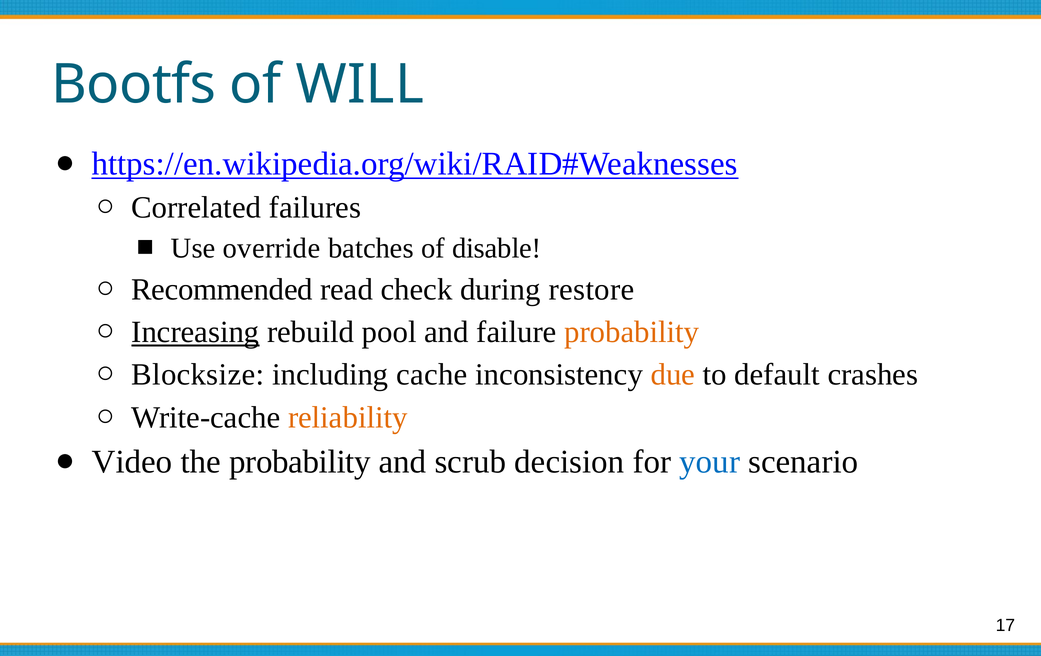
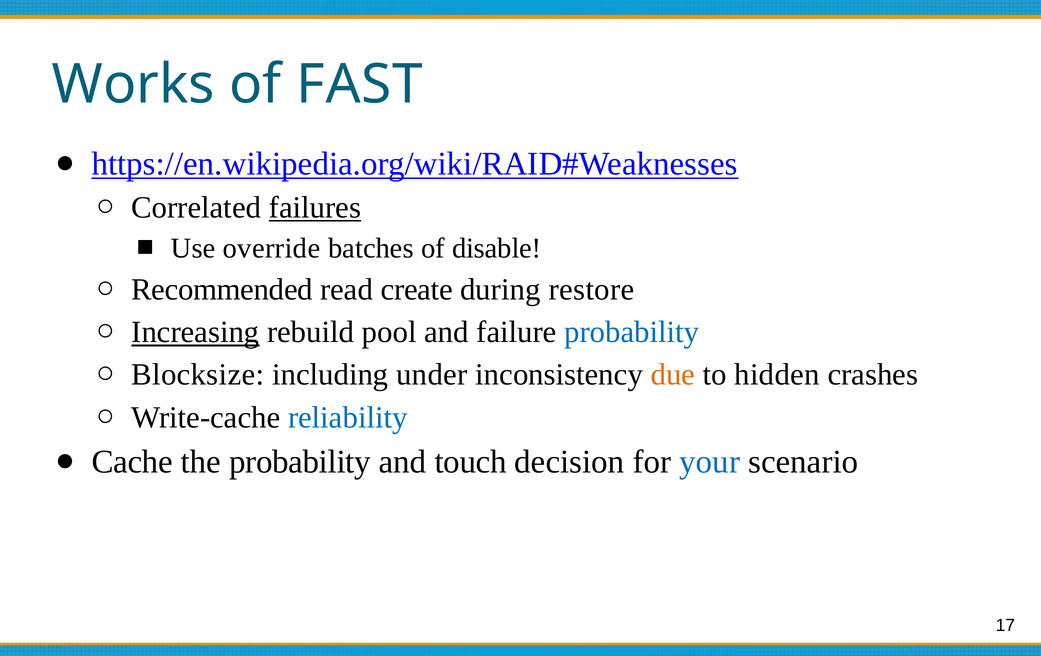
Bootfs: Bootfs -> Works
WILL: WILL -> FAST
failures underline: none -> present
check: check -> create
probability at (632, 332) colour: orange -> blue
cache: cache -> under
default: default -> hidden
reliability colour: orange -> blue
Video: Video -> Cache
scrub: scrub -> touch
